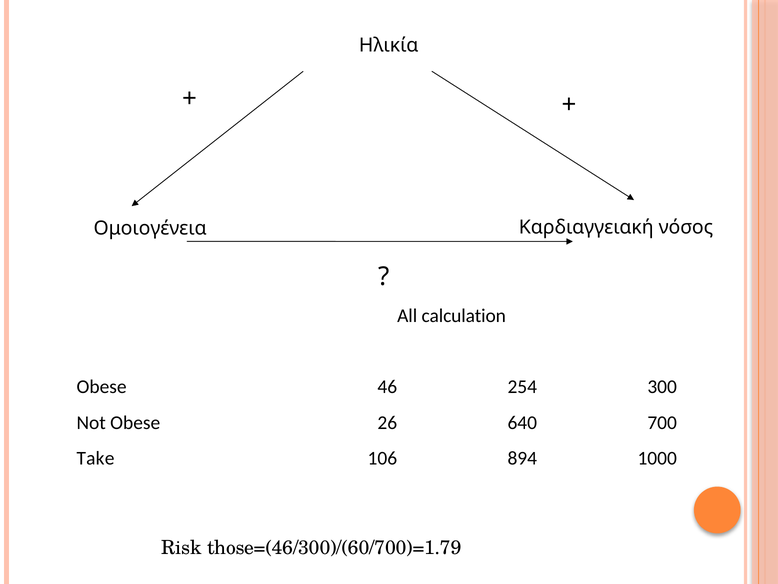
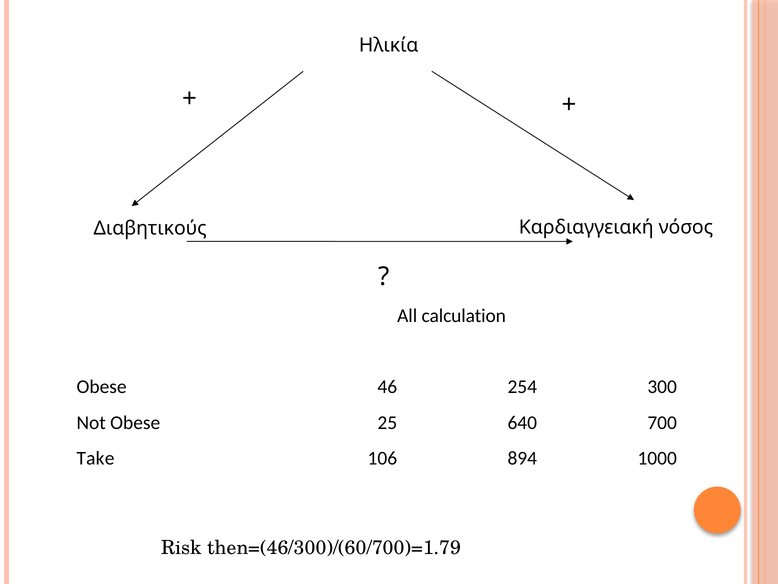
Ομοιογένεια: Ομοιογένεια -> Διαβητικούς
26: 26 -> 25
those=(46/300)/(60/700)=1.79: those=(46/300)/(60/700)=1.79 -> then=(46/300)/(60/700)=1.79
